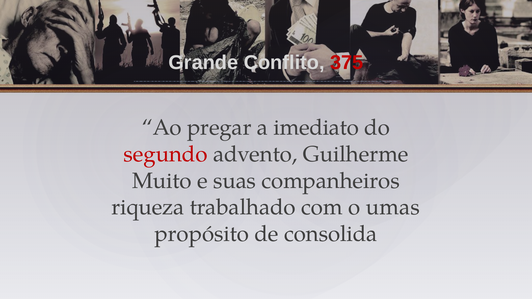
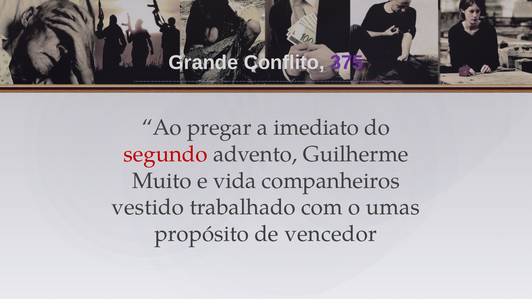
375 colour: red -> purple
suas: suas -> vida
riqueza: riqueza -> vestido
consolida: consolida -> vencedor
